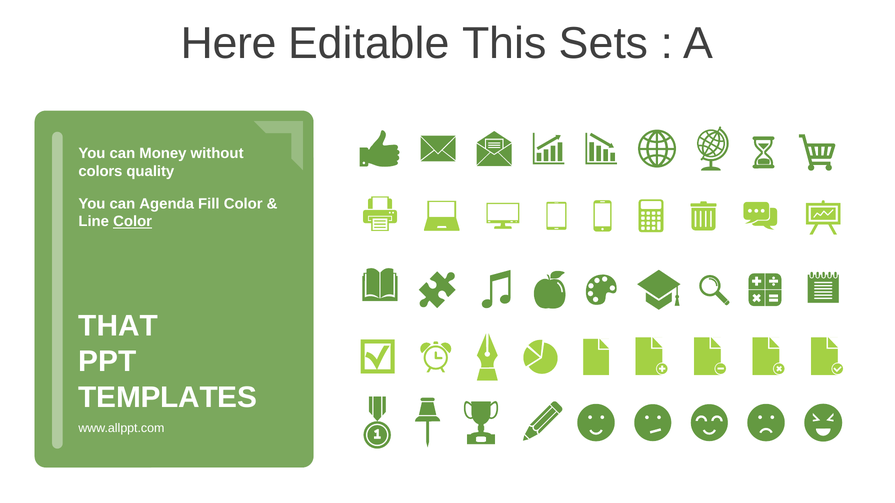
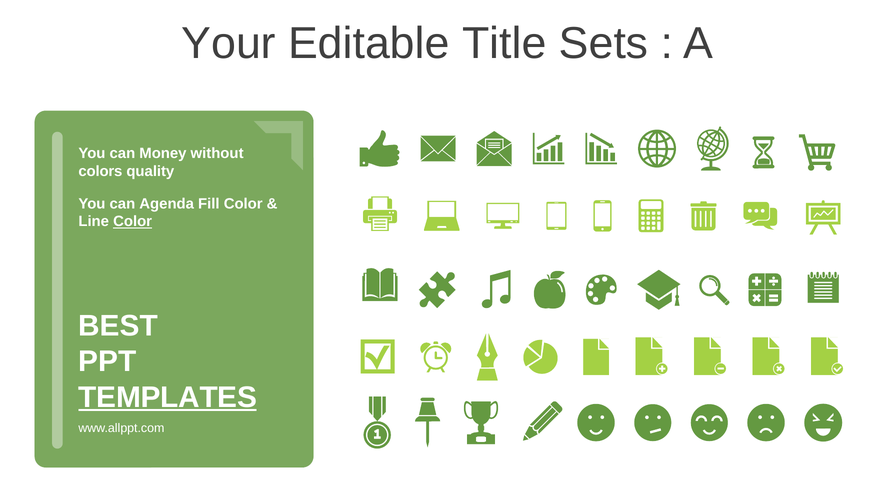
Here: Here -> Your
This: This -> Title
THAT: THAT -> BEST
TEMPLATES underline: none -> present
